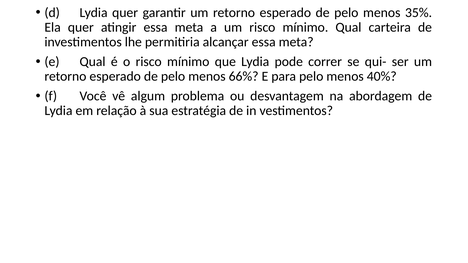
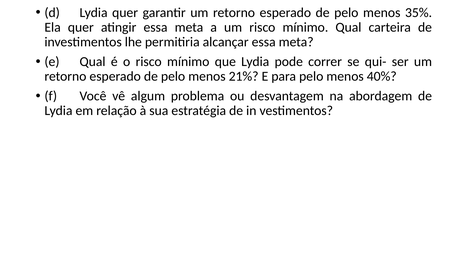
66%: 66% -> 21%
